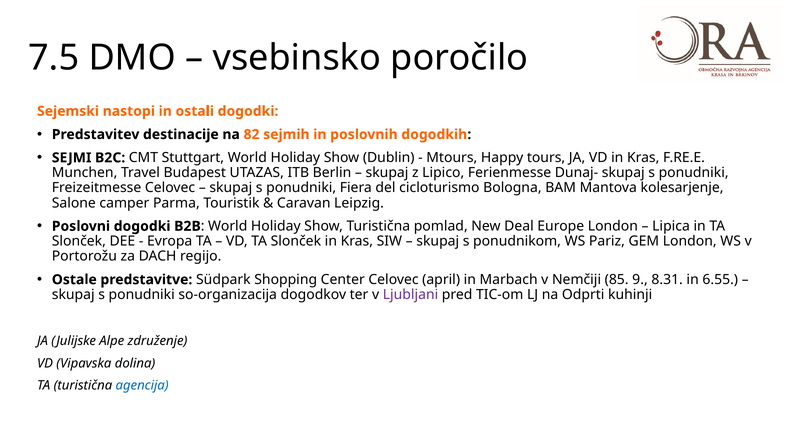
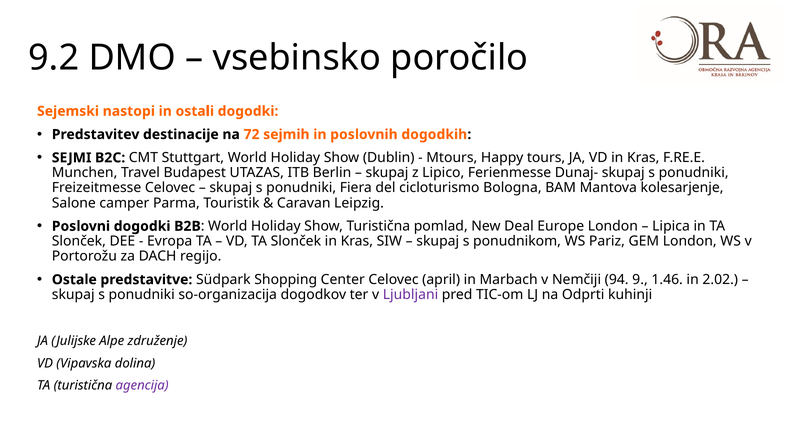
7.5: 7.5 -> 9.2
82: 82 -> 72
85: 85 -> 94
8.31: 8.31 -> 1.46
6.55: 6.55 -> 2.02
agencija colour: blue -> purple
